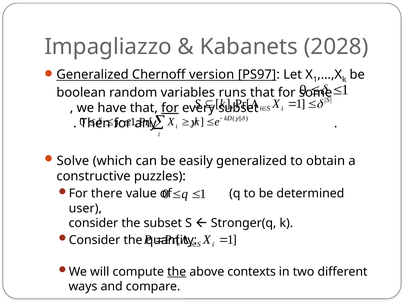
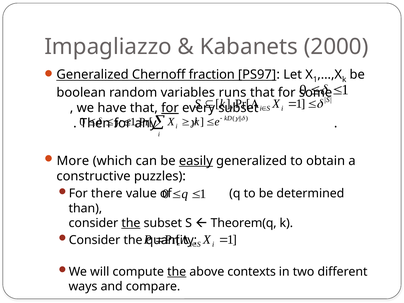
2028: 2028 -> 2000
version: version -> fraction
Solve: Solve -> More
easily underline: none -> present
user: user -> than
the at (131, 223) underline: none -> present
Stronger(q: Stronger(q -> Theorem(q
